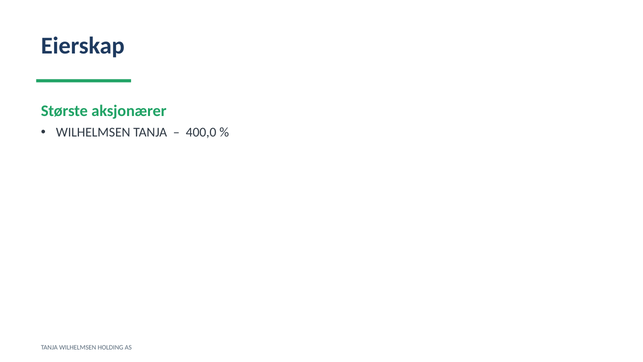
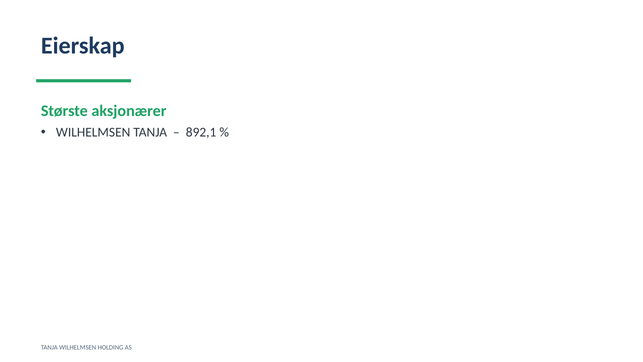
400,0: 400,0 -> 892,1
